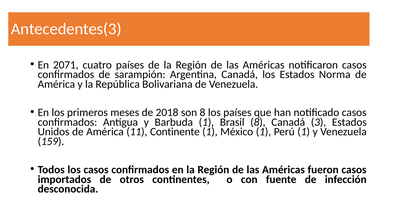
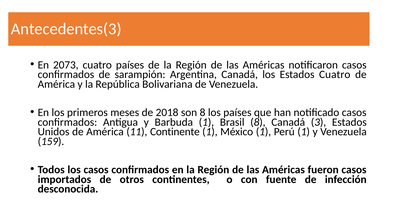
2071: 2071 -> 2073
Estados Norma: Norma -> Cuatro
